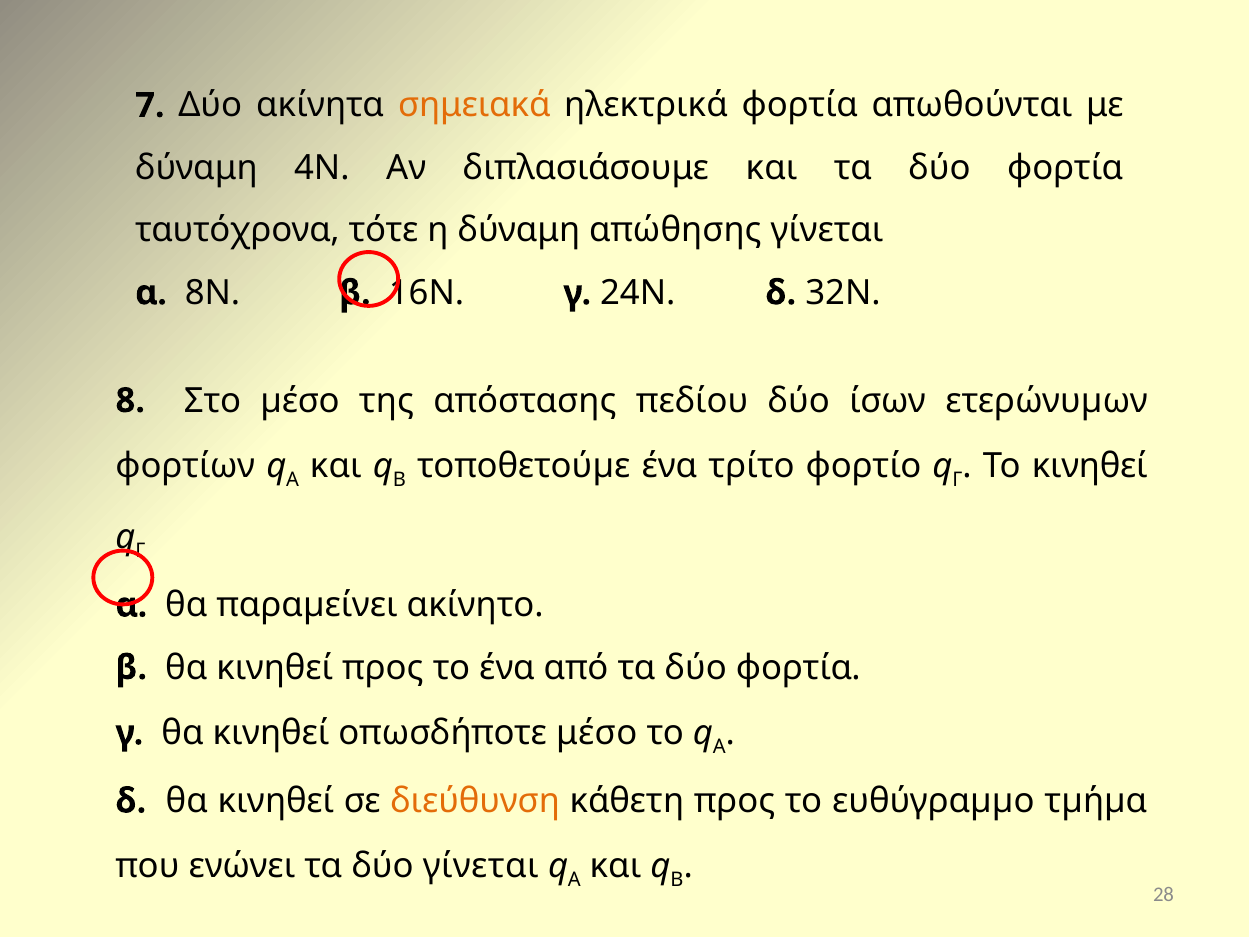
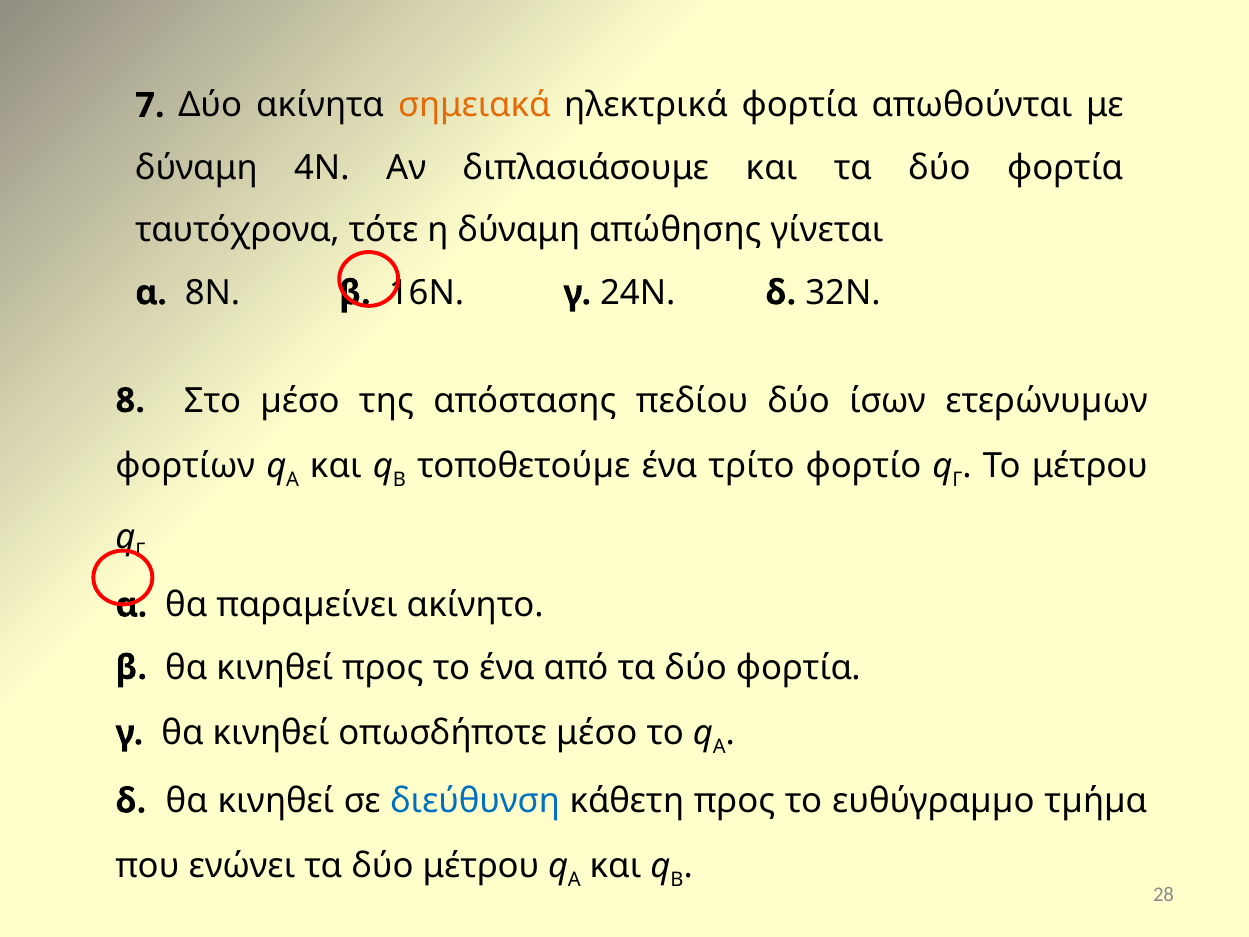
Το κινηθεί: κινηθεί -> μέτρου
διεύθυνση colour: orange -> blue
δύο γίνεται: γίνεται -> μέτρου
